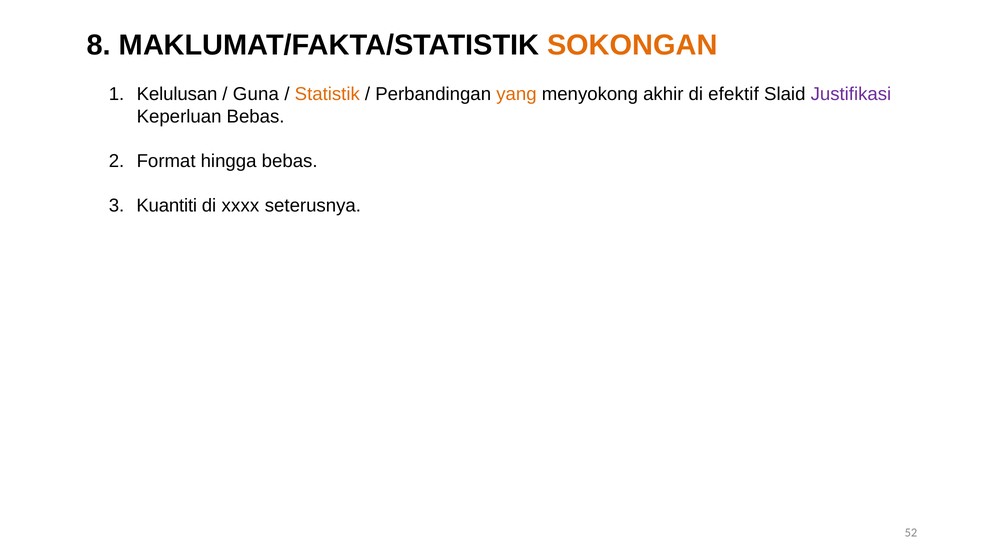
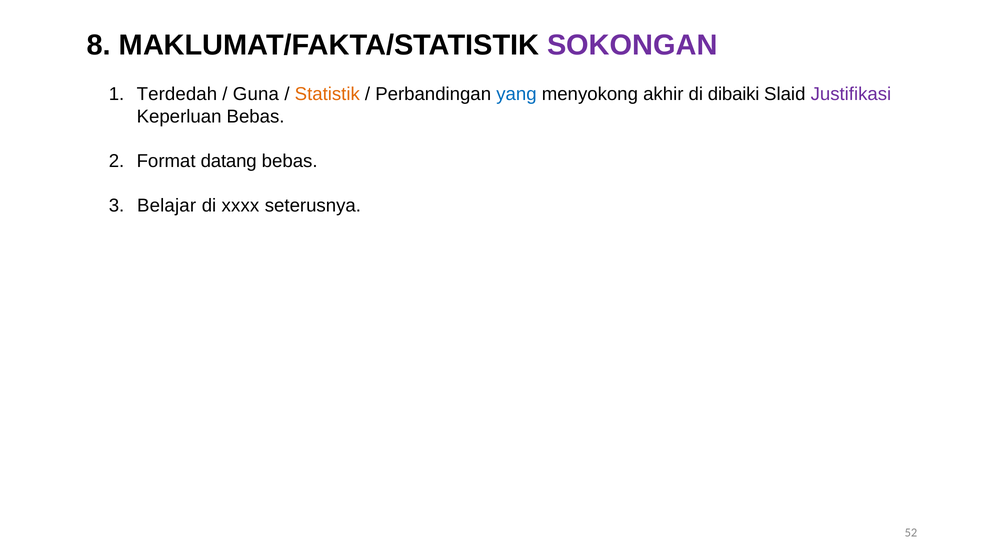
SOKONGAN colour: orange -> purple
Kelulusan: Kelulusan -> Terdedah
yang colour: orange -> blue
efektif: efektif -> dibaiki
hingga: hingga -> datang
Kuantiti: Kuantiti -> Belajar
